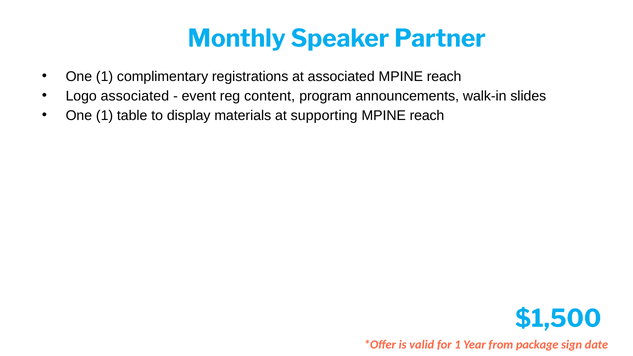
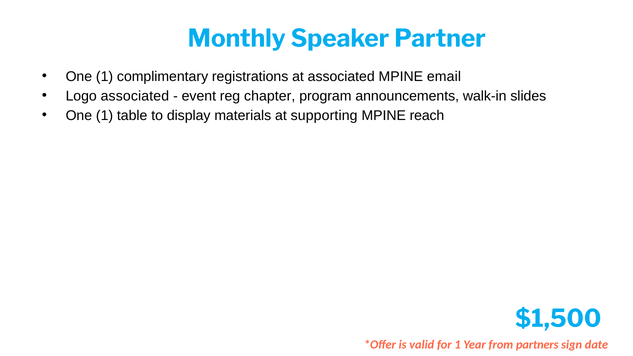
associated MPINE reach: reach -> email
content: content -> chapter
package: package -> partners
